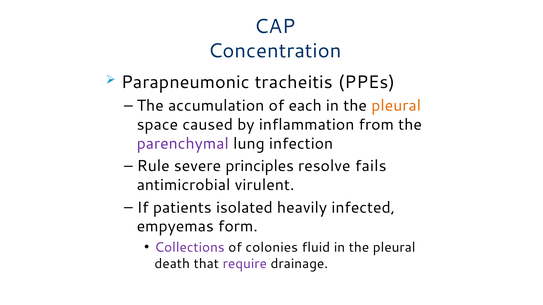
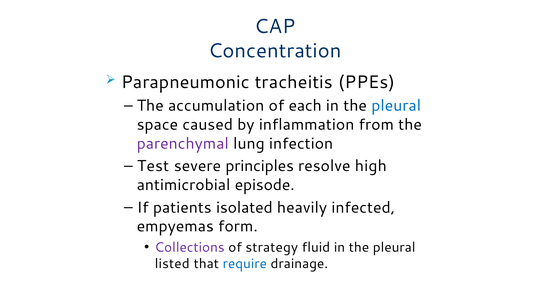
pleural at (396, 106) colour: orange -> blue
Rule: Rule -> Test
fails: fails -> high
virulent: virulent -> episode
colonies: colonies -> strategy
death: death -> listed
require colour: purple -> blue
